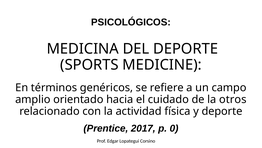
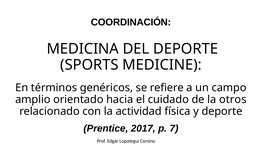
PSICOLÓGICOS: PSICOLÓGICOS -> COORDINACIÓN
0: 0 -> 7
